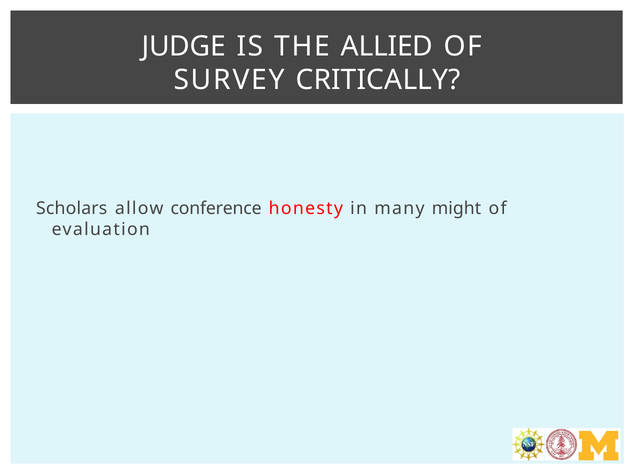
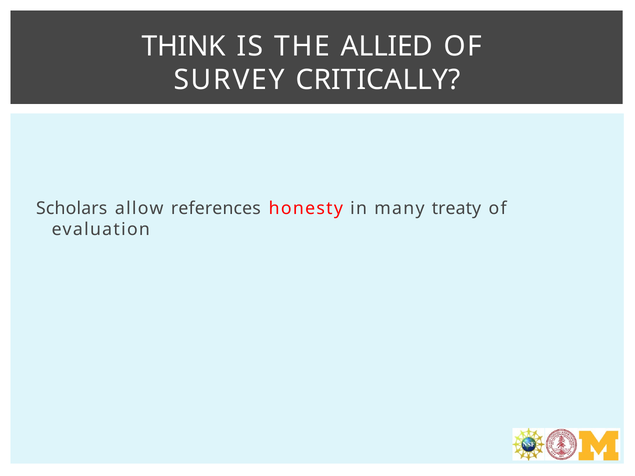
JUDGE: JUDGE -> THINK
conference: conference -> references
might: might -> treaty
